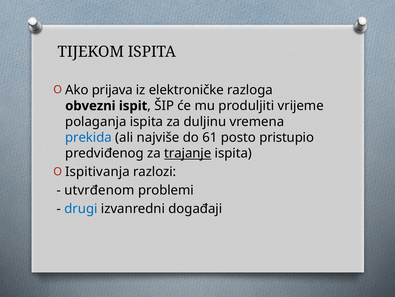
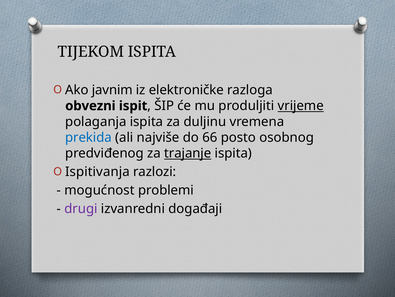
prijava: prijava -> javnim
vrijeme underline: none -> present
61: 61 -> 66
pristupio: pristupio -> osobnog
utvrđenom: utvrđenom -> mogućnost
drugi colour: blue -> purple
